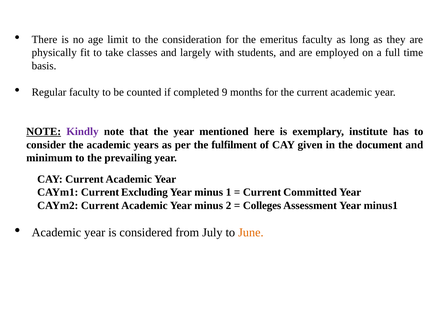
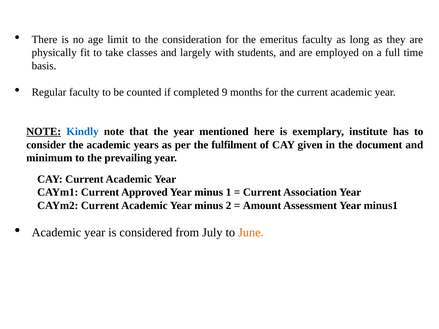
Kindly colour: purple -> blue
Excluding: Excluding -> Approved
Committed: Committed -> Association
Colleges: Colleges -> Amount
